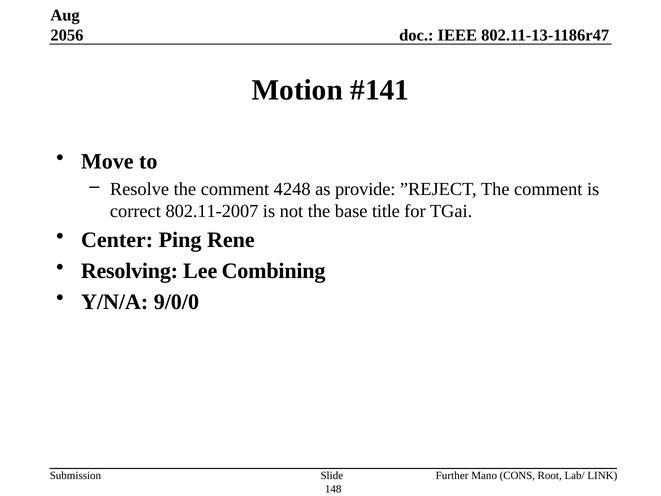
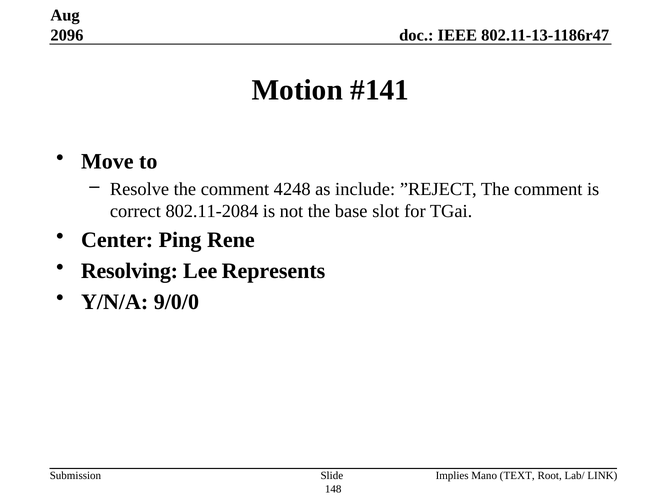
2056: 2056 -> 2096
provide: provide -> include
802.11-2007: 802.11-2007 -> 802.11-2084
title: title -> slot
Combining: Combining -> Represents
Further: Further -> Implies
CONS: CONS -> TEXT
